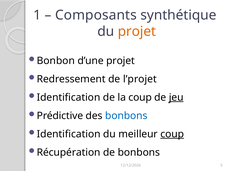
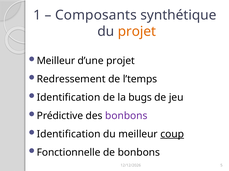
Bonbon at (56, 61): Bonbon -> Meilleur
l’projet: l’projet -> l’temps
la coup: coup -> bugs
jeu underline: present -> none
bonbons at (126, 116) colour: blue -> purple
Récupération: Récupération -> Fonctionnelle
